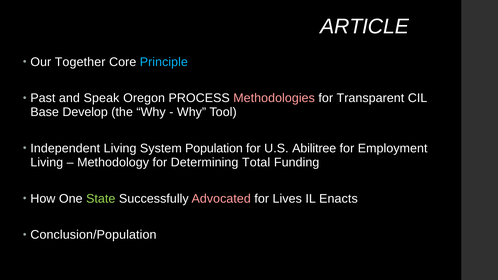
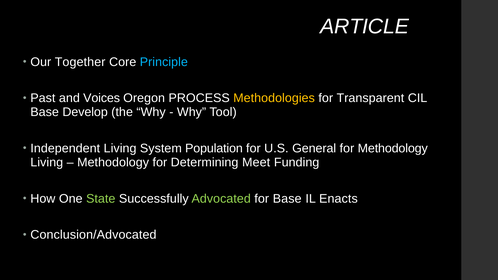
Speak: Speak -> Voices
Methodologies colour: pink -> yellow
Abilitree: Abilitree -> General
for Employment: Employment -> Methodology
Total: Total -> Meet
Advocated colour: pink -> light green
for Lives: Lives -> Base
Conclusion/Population: Conclusion/Population -> Conclusion/Advocated
